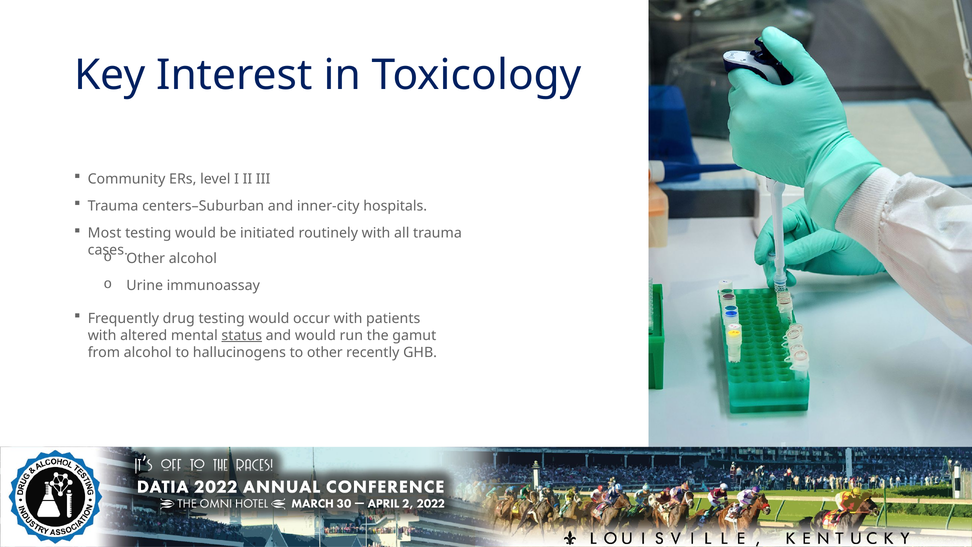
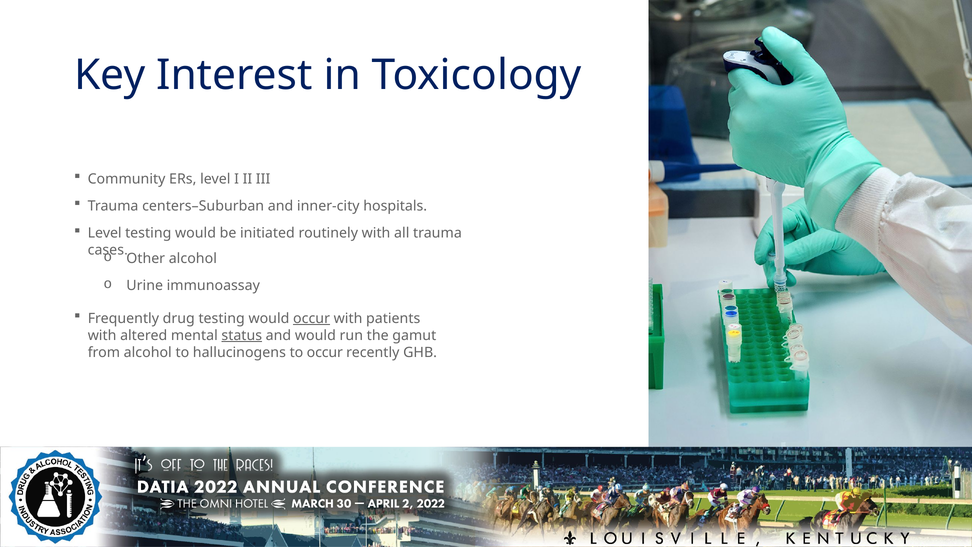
Most at (105, 233): Most -> Level
occur at (312, 318) underline: none -> present
to other: other -> occur
